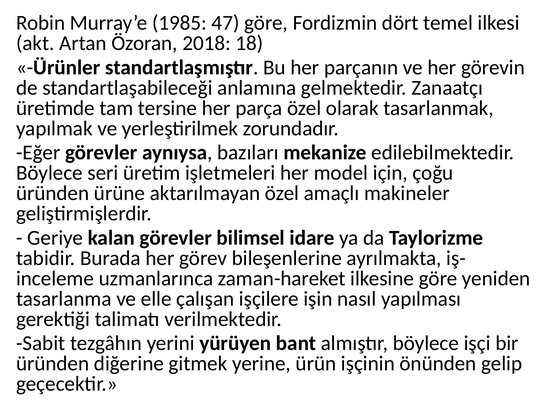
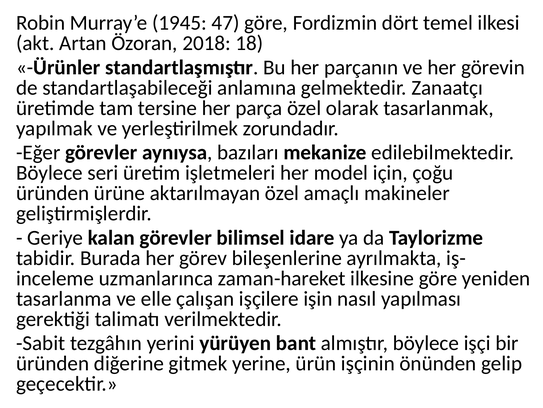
1985: 1985 -> 1945
